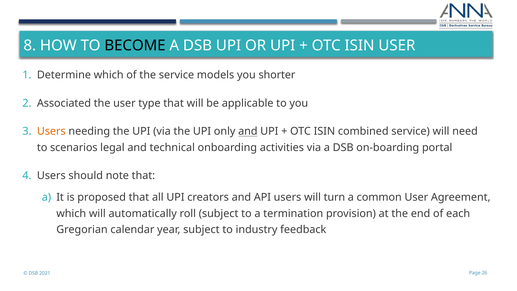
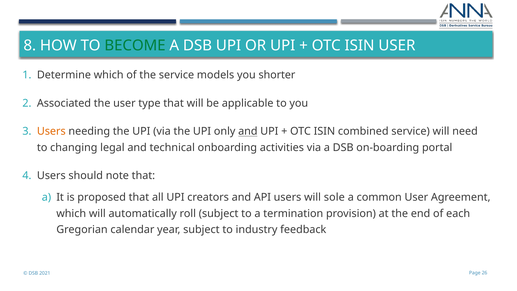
BECOME colour: black -> green
scenarios: scenarios -> changing
turn: turn -> sole
